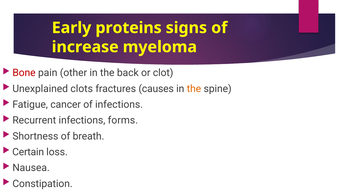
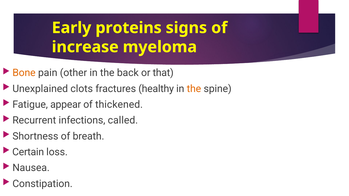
Bone colour: red -> orange
clot: clot -> that
causes: causes -> healthy
cancer: cancer -> appear
of infections: infections -> thickened
forms: forms -> called
